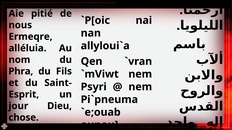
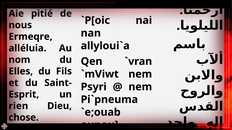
Phra: Phra -> Elles
jour: jour -> rien
